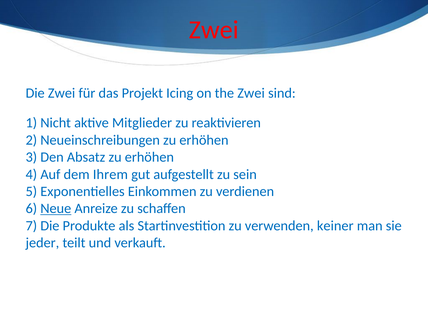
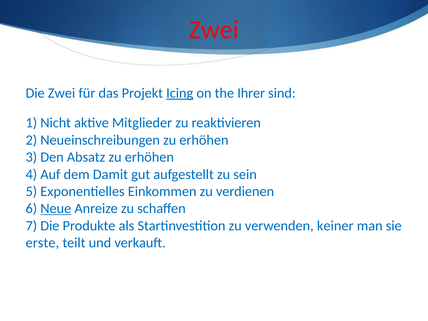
Icing underline: none -> present
the Zwei: Zwei -> Ihrer
Ihrem: Ihrem -> Damit
jeder: jeder -> erste
